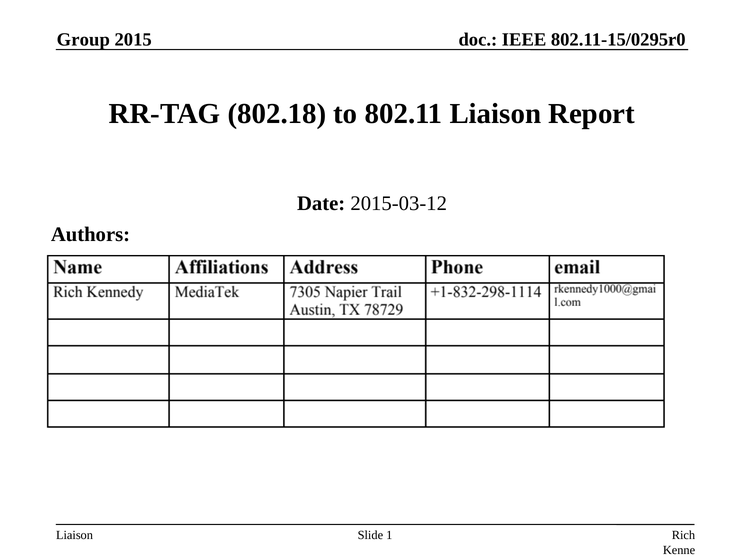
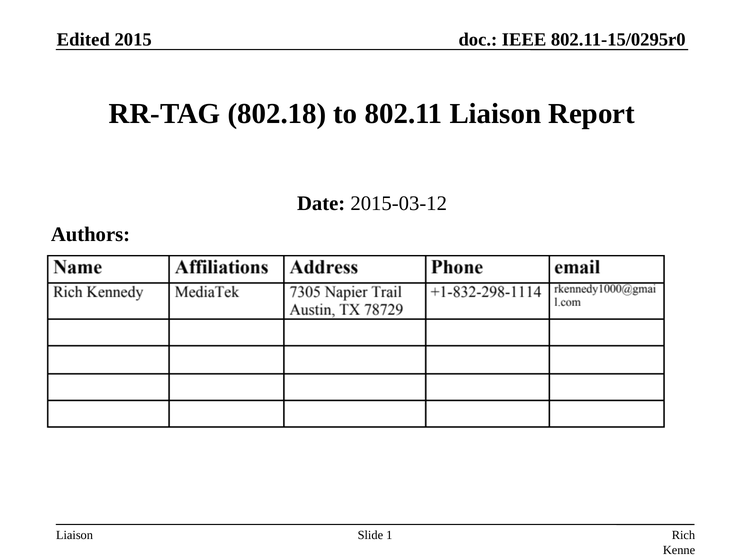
Group: Group -> Edited
